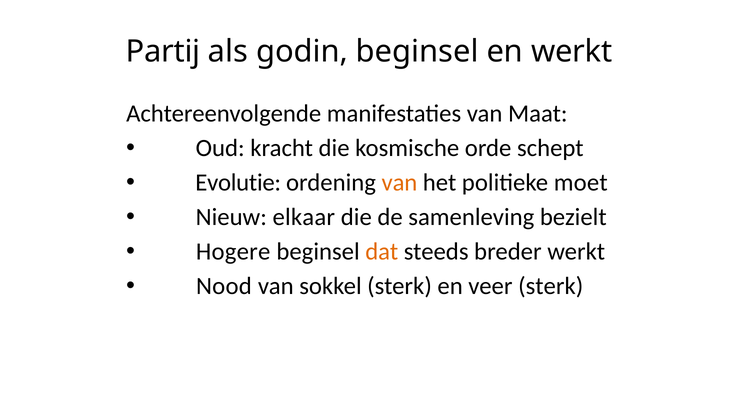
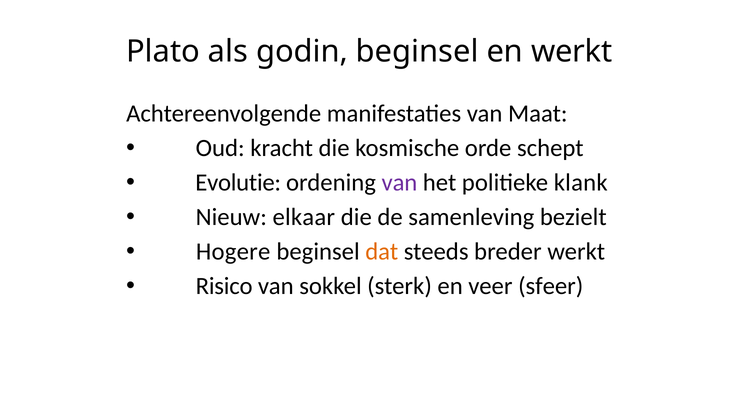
Partij: Partij -> Plato
van at (399, 182) colour: orange -> purple
moet: moet -> klank
Nood: Nood -> Risico
veer sterk: sterk -> sfeer
